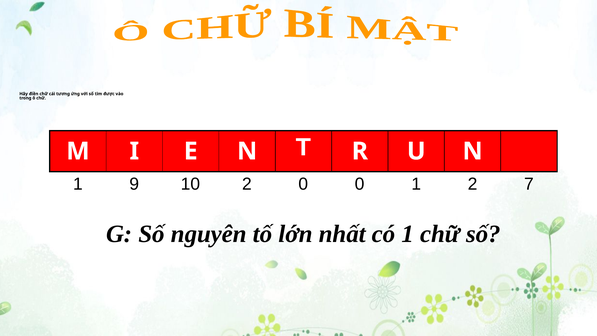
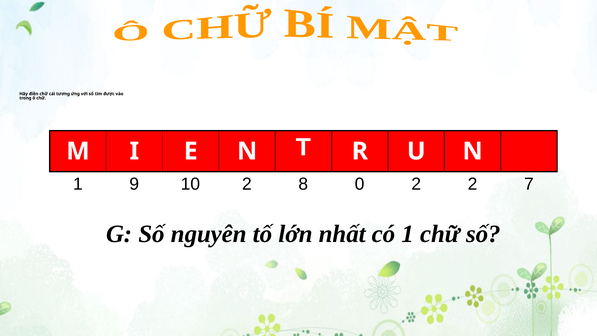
2 0: 0 -> 8
0 1: 1 -> 2
